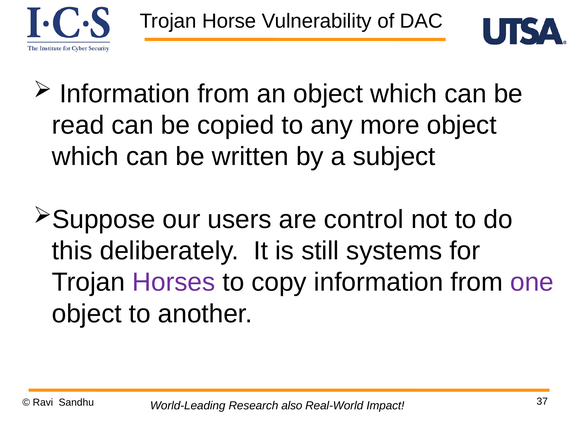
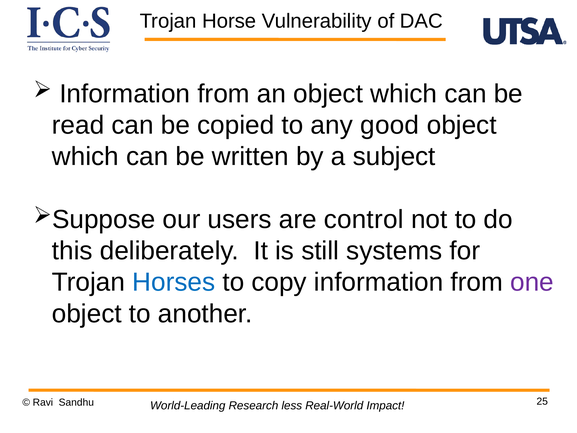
more: more -> good
Horses colour: purple -> blue
37: 37 -> 25
also: also -> less
